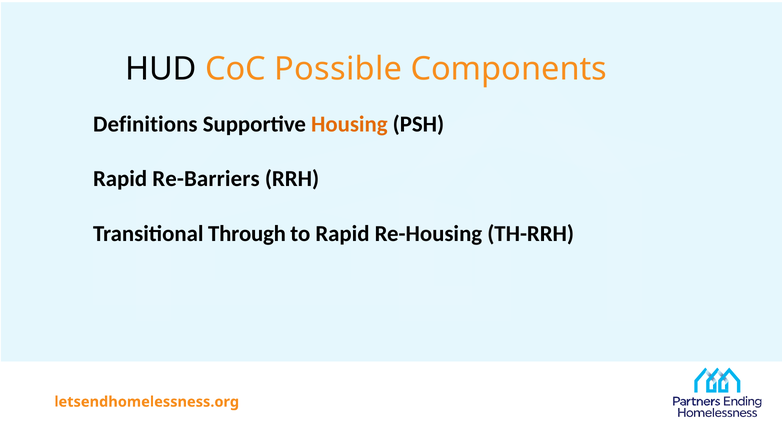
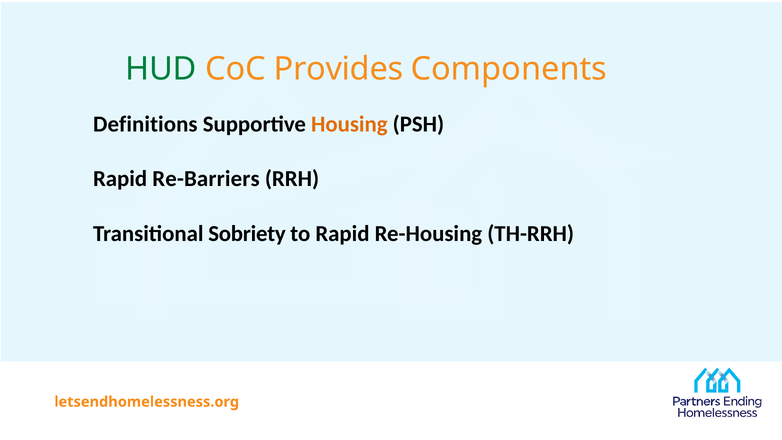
HUD colour: black -> green
Possible: Possible -> Provides
Through: Through -> Sobriety
